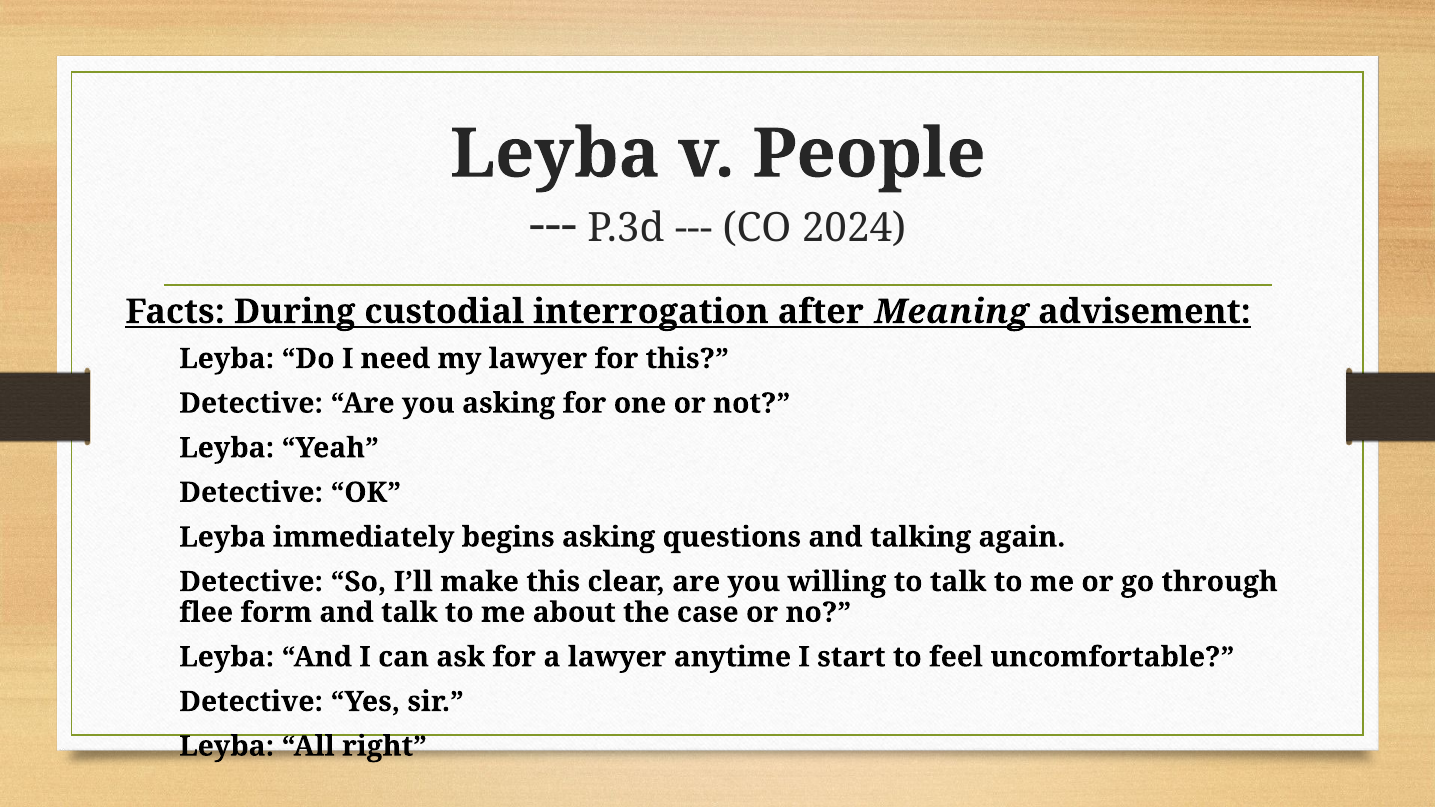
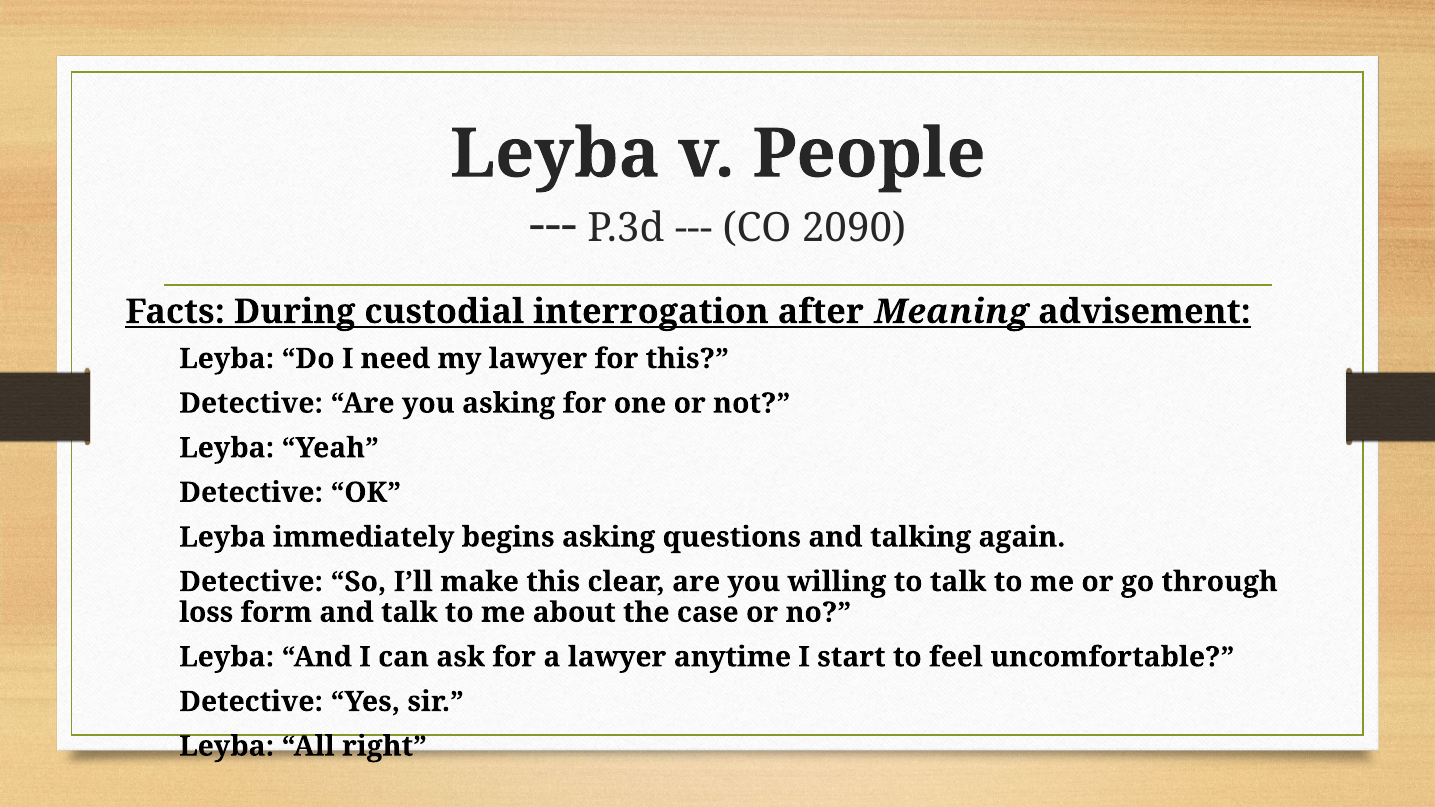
2024: 2024 -> 2090
flee: flee -> loss
